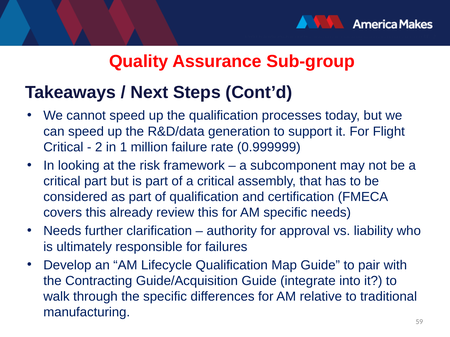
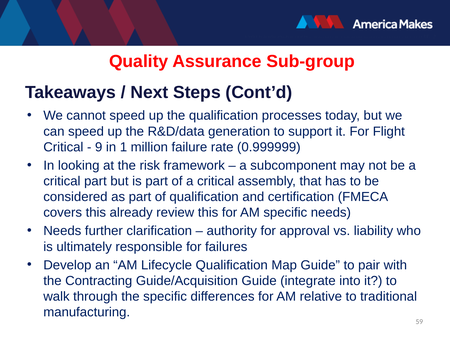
2: 2 -> 9
